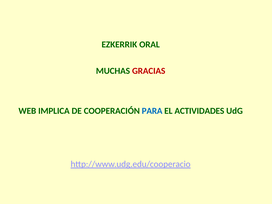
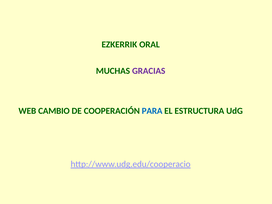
GRACIAS colour: red -> purple
IMPLICA: IMPLICA -> CAMBIO
ACTIVIDADES: ACTIVIDADES -> ESTRUCTURA
